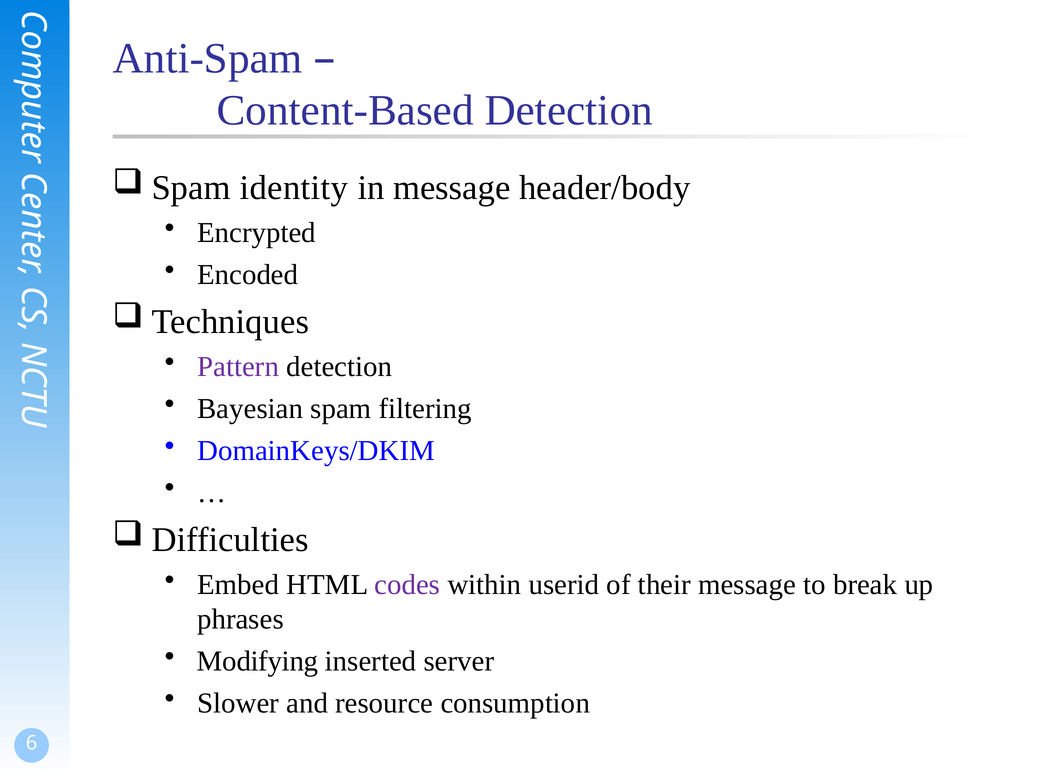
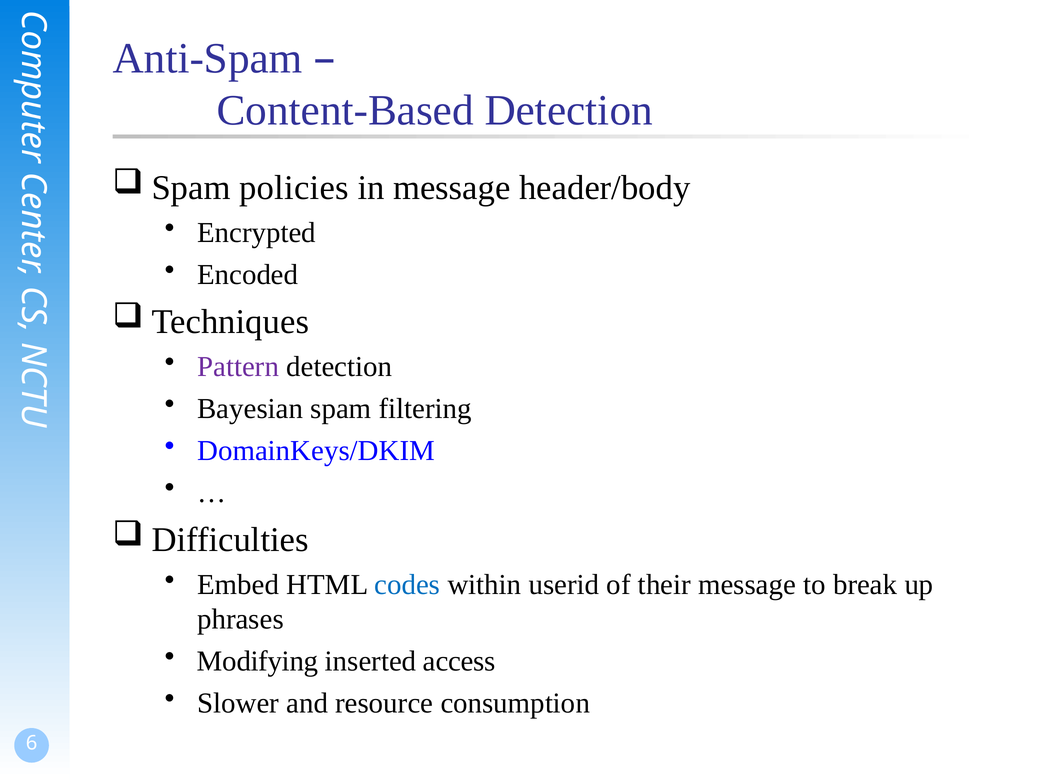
identity: identity -> policies
codes colour: purple -> blue
server: server -> access
